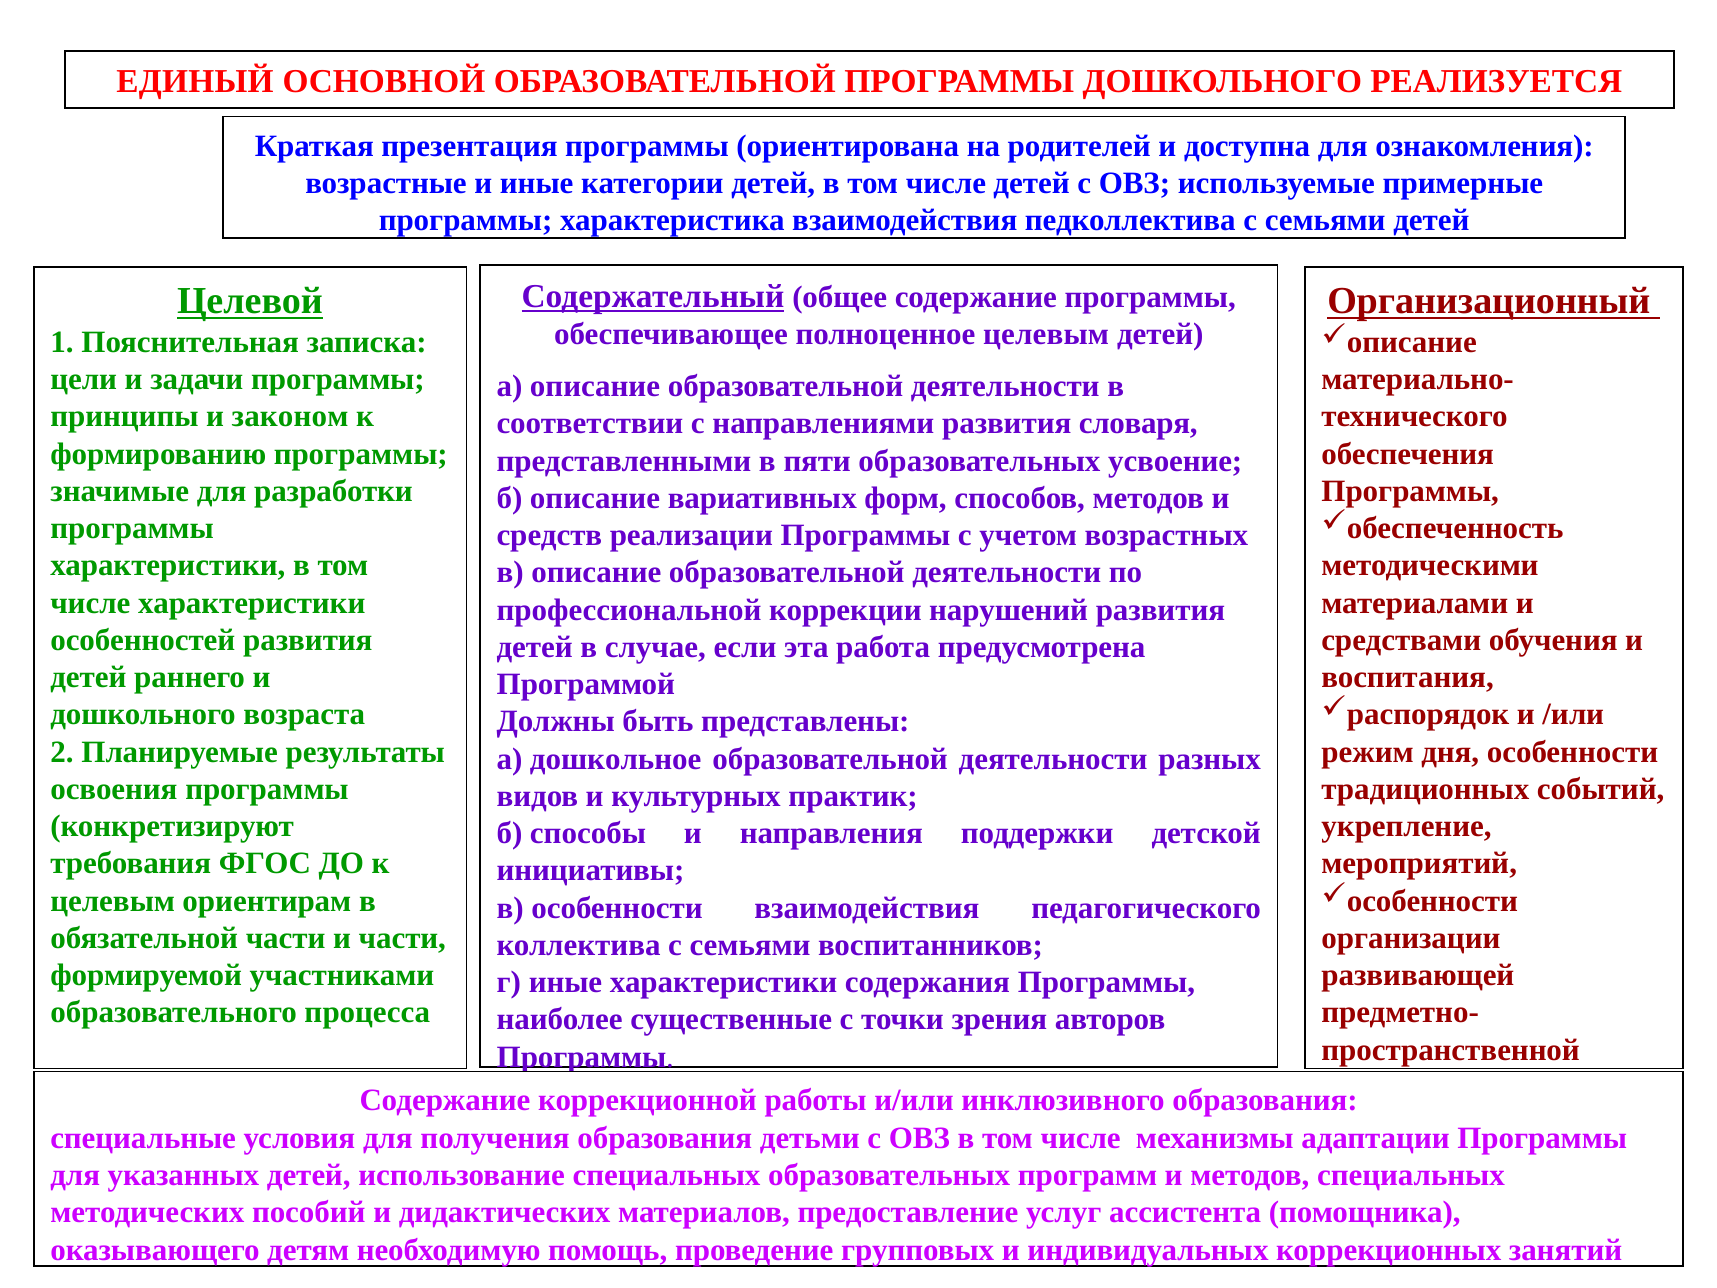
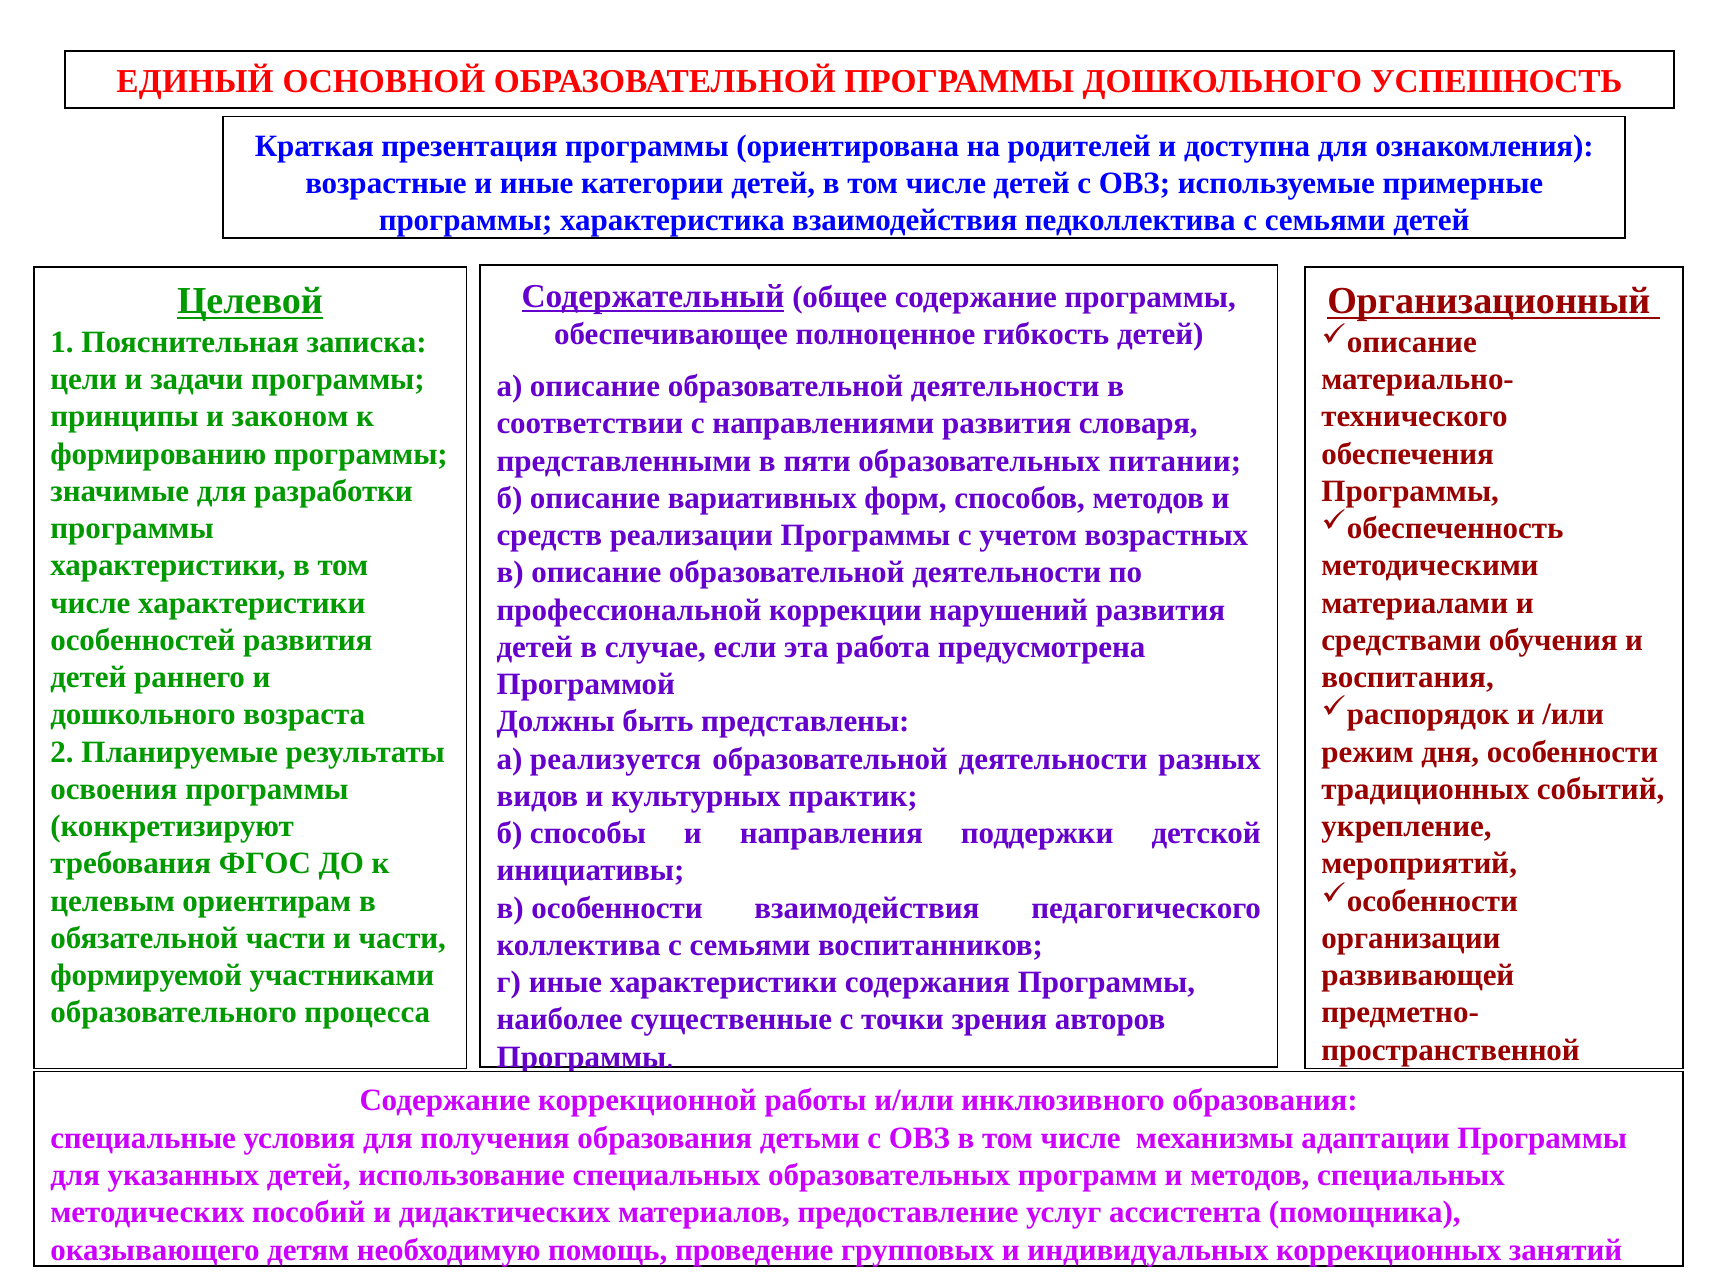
РЕАЛИЗУЕТСЯ: РЕАЛИЗУЕТСЯ -> УСПЕШНОСТЬ
полноценное целевым: целевым -> гибкость
усвоение: усвоение -> питании
дошкольное: дошкольное -> реализуется
